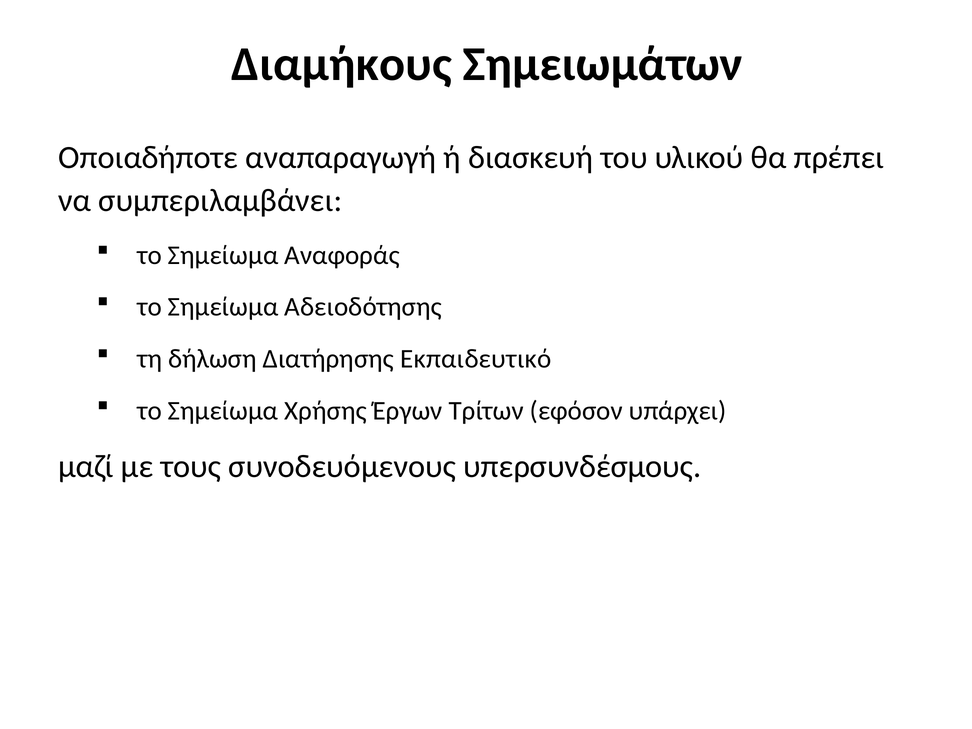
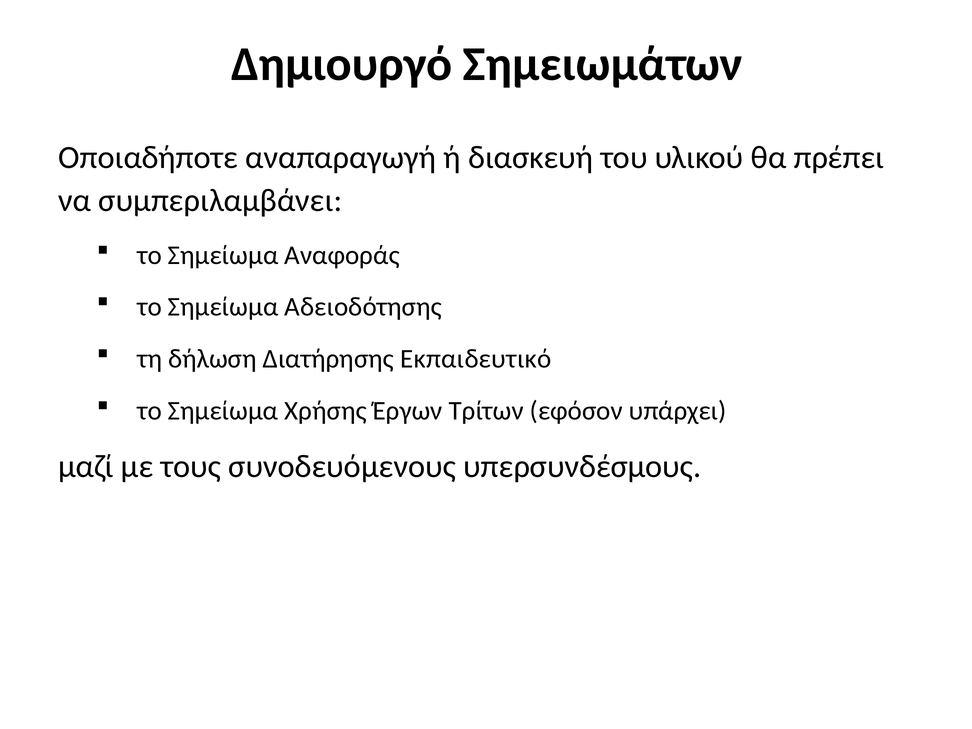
Διαμήκους: Διαμήκους -> Δημιουργό
